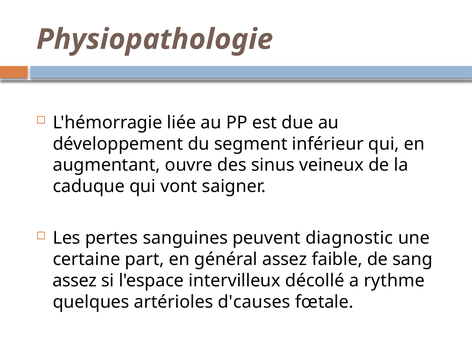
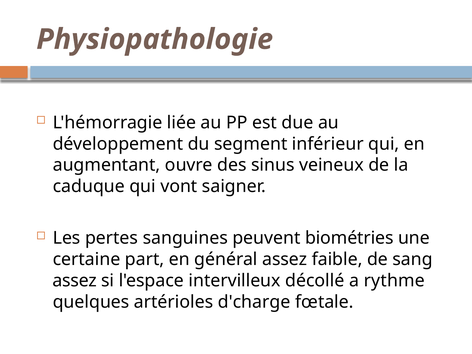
diagnostic: diagnostic -> biométries
d'causes: d'causes -> d'charge
